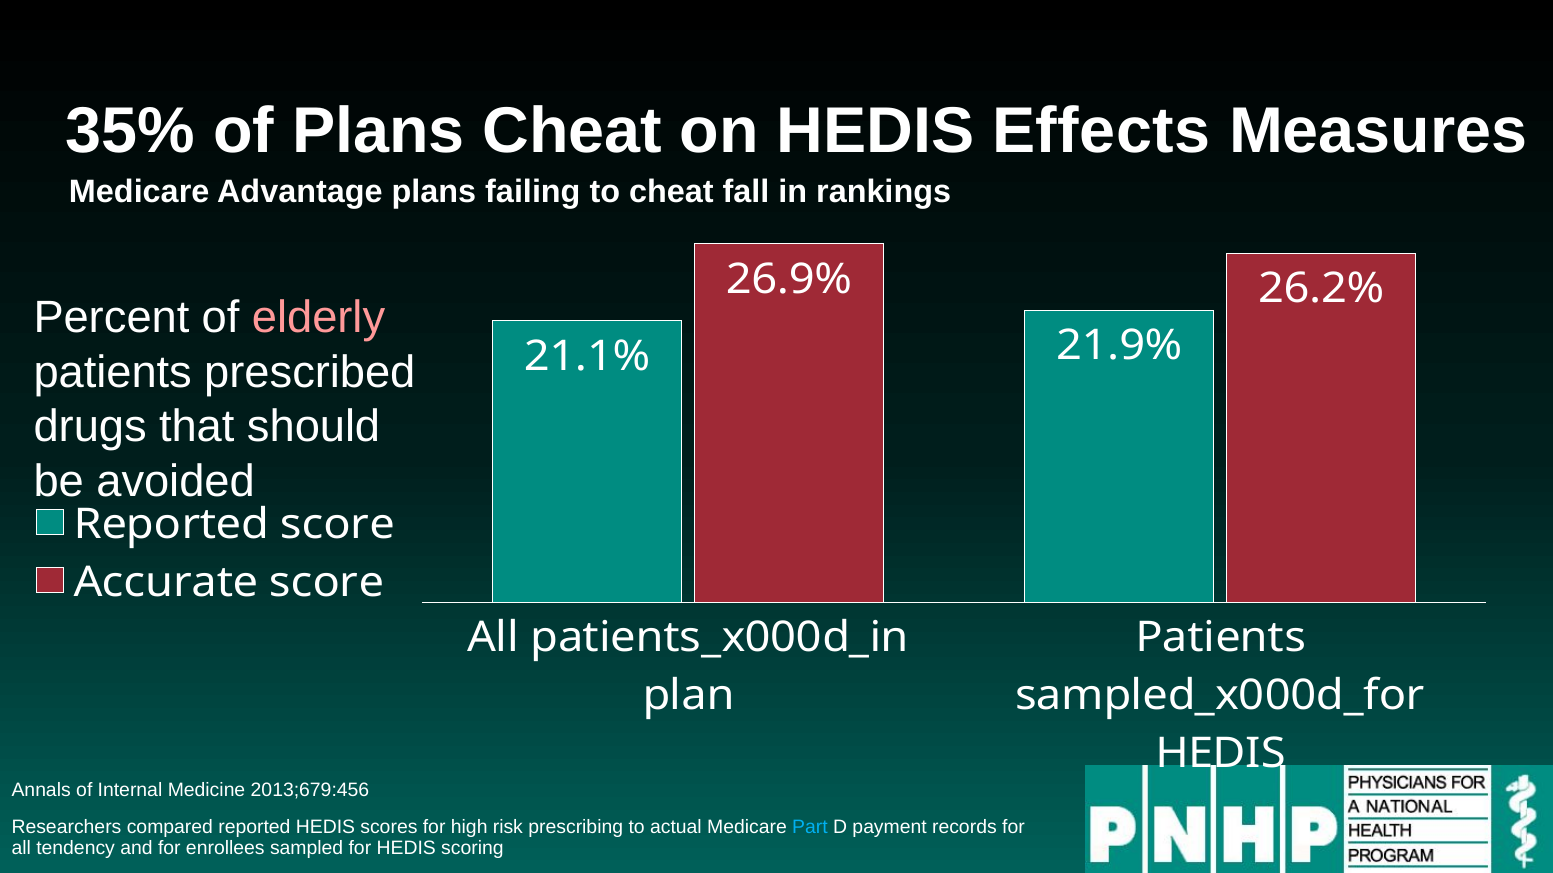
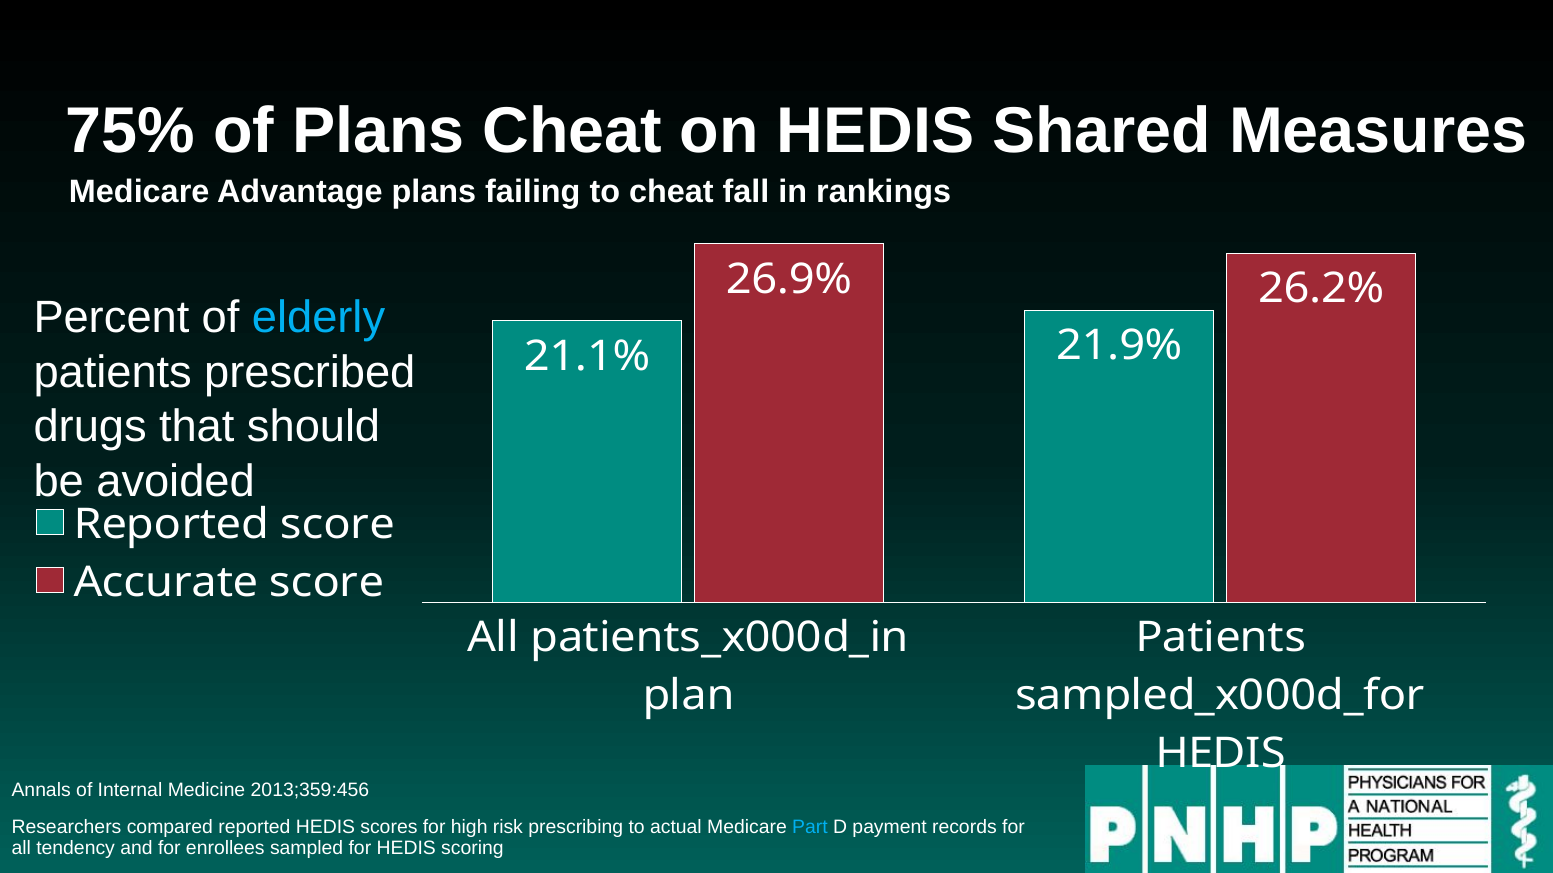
35%: 35% -> 75%
Effects: Effects -> Shared
elderly colour: pink -> light blue
2013;679:456: 2013;679:456 -> 2013;359:456
